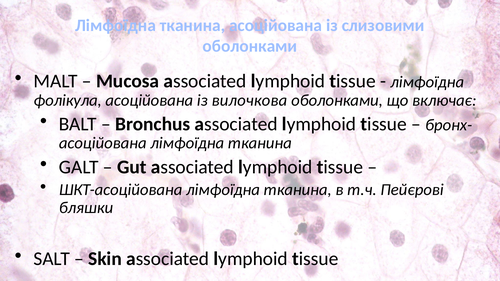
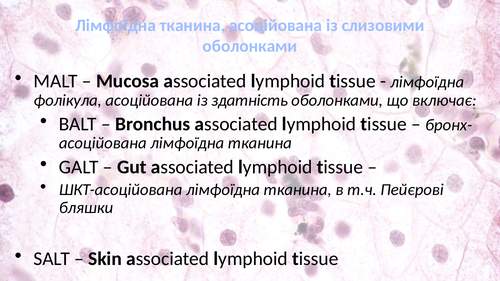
вилочкова: вилочкова -> здатність
